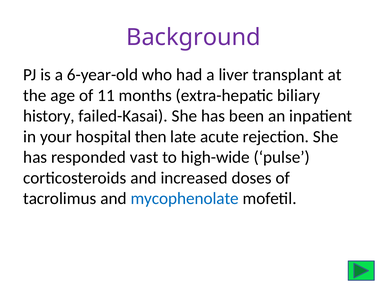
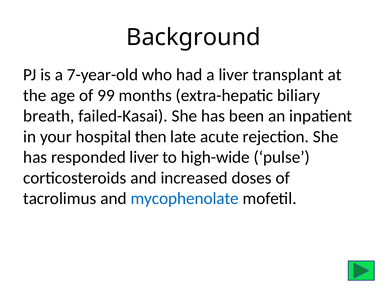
Background colour: purple -> black
6-year-old: 6-year-old -> 7-year-old
11: 11 -> 99
history: history -> breath
responded vast: vast -> liver
